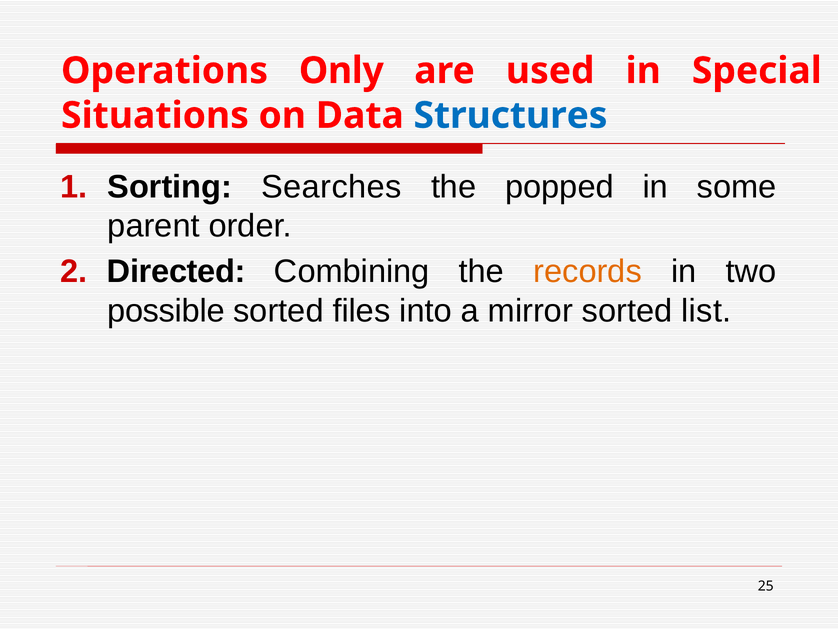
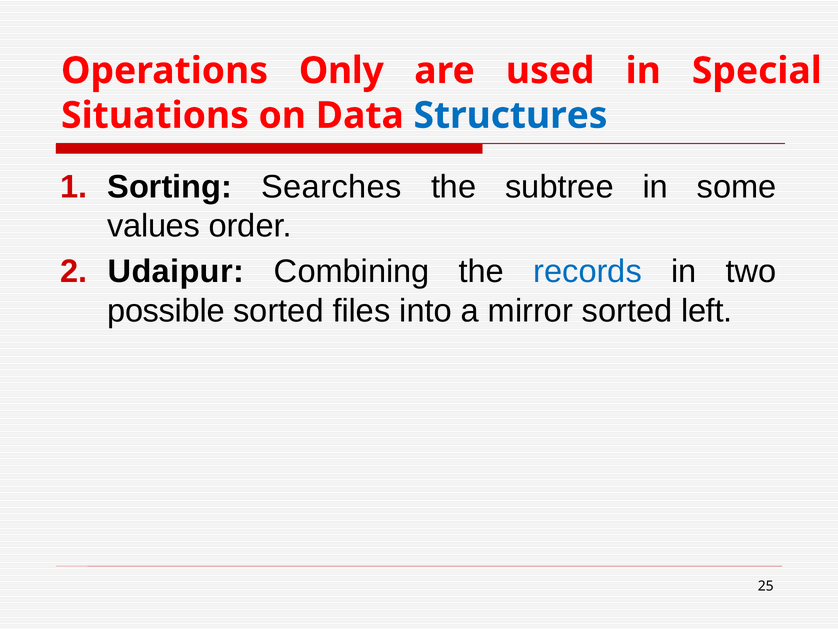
popped: popped -> subtree
parent: parent -> values
Directed: Directed -> Udaipur
records colour: orange -> blue
list: list -> left
